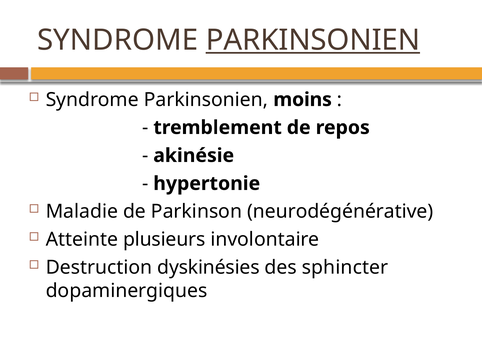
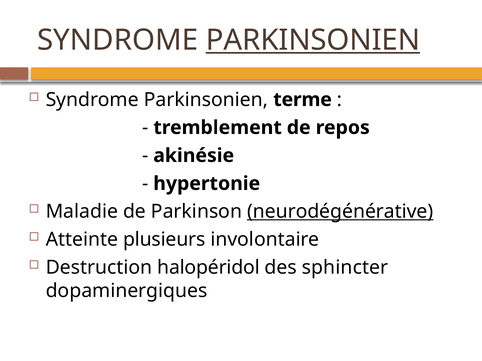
moins: moins -> terme
neurodégénérative underline: none -> present
dyskinésies: dyskinésies -> halopéridol
